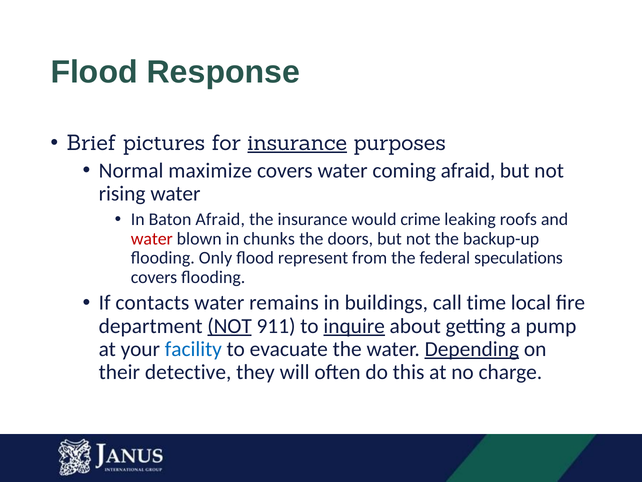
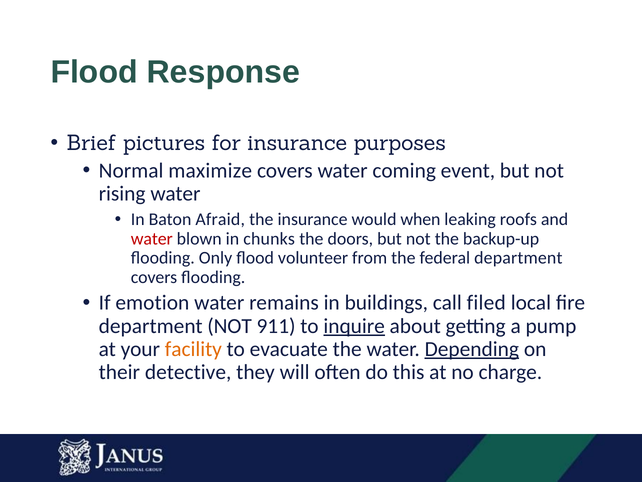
insurance at (297, 143) underline: present -> none
coming afraid: afraid -> event
crime: crime -> when
represent: represent -> volunteer
federal speculations: speculations -> department
contacts: contacts -> emotion
time: time -> filed
NOT at (230, 326) underline: present -> none
facility colour: blue -> orange
